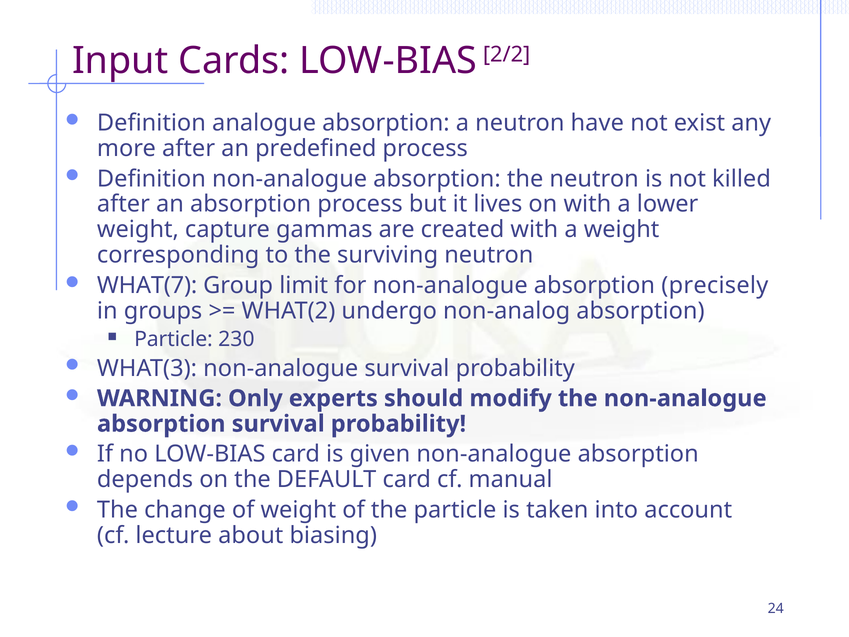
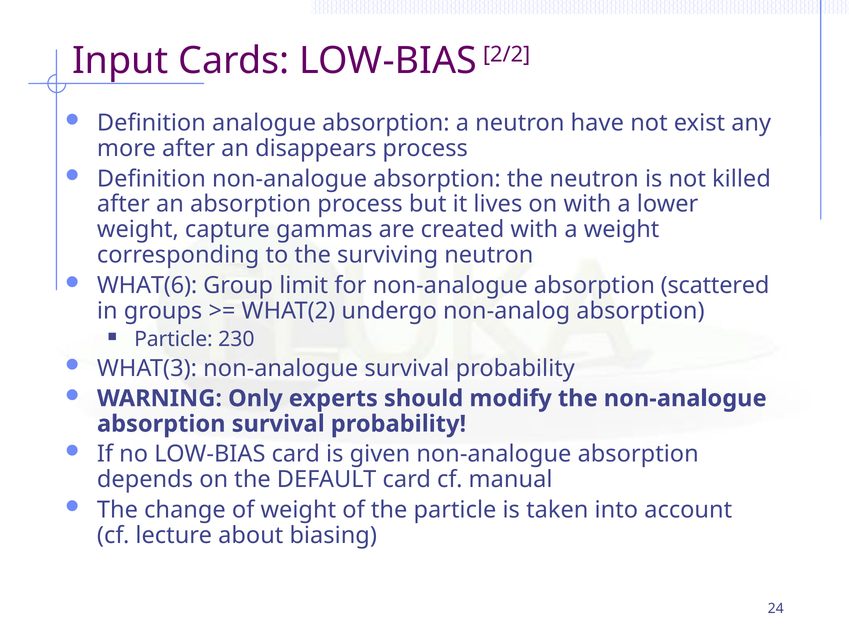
predefined: predefined -> disappears
WHAT(7: WHAT(7 -> WHAT(6
precisely: precisely -> scattered
